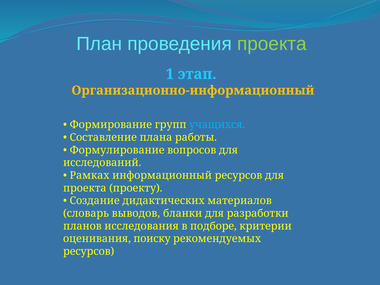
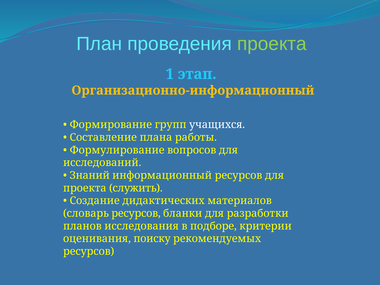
учащихся colour: light blue -> white
Рамках: Рамках -> Знаний
проекту: проекту -> служить
словарь выводов: выводов -> ресурсов
